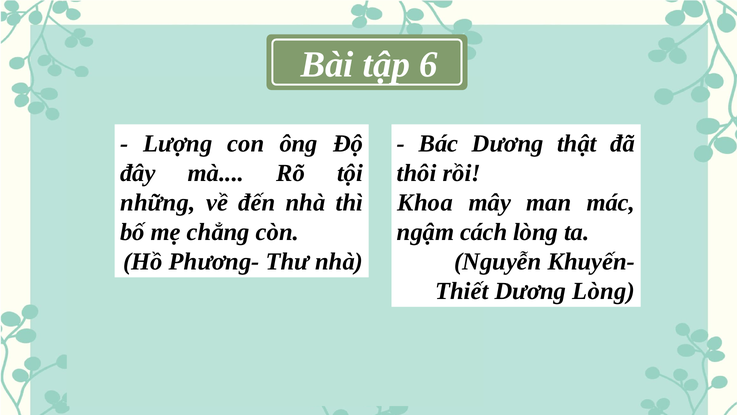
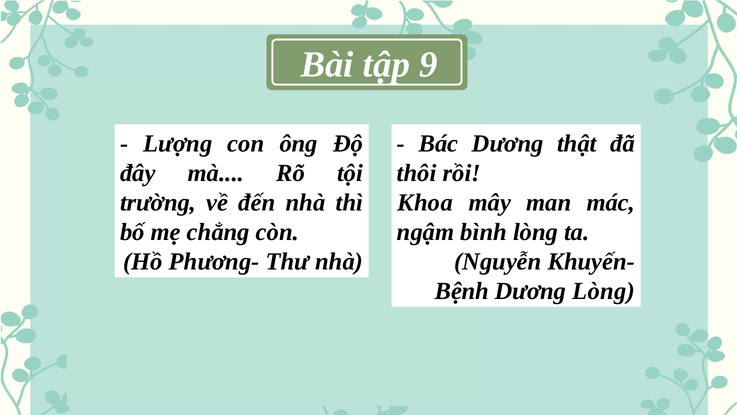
6: 6 -> 9
những: những -> trường
cách: cách -> bình
Thiết: Thiết -> Bệnh
